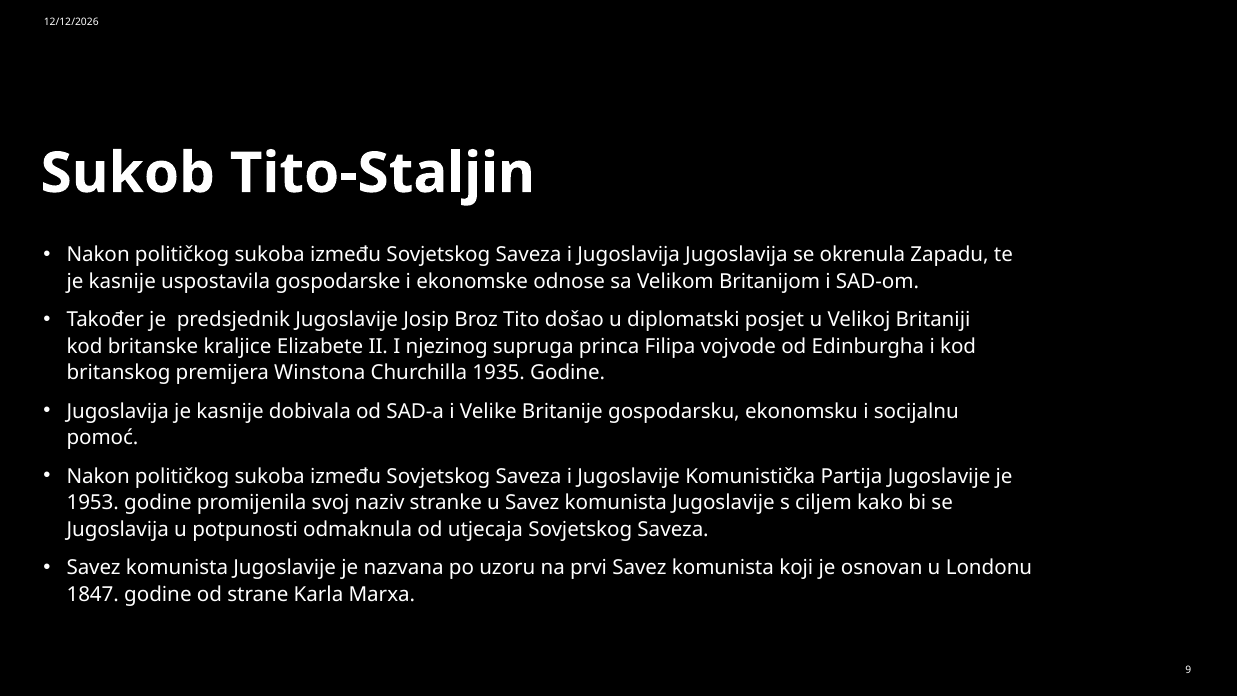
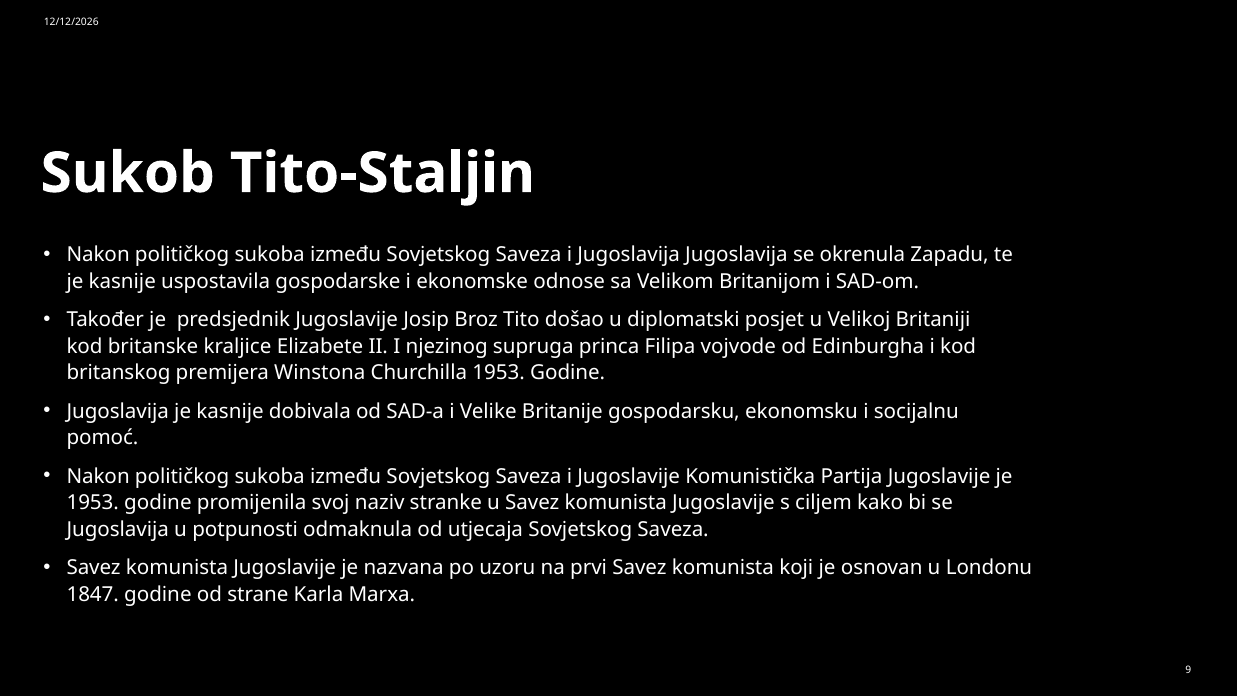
Churchilla 1935: 1935 -> 1953
